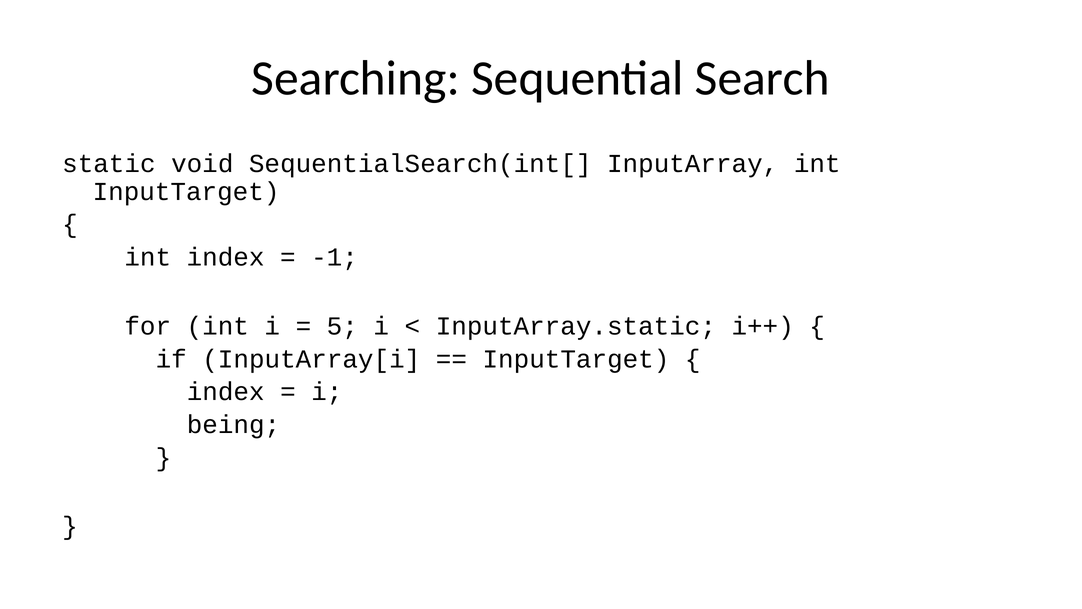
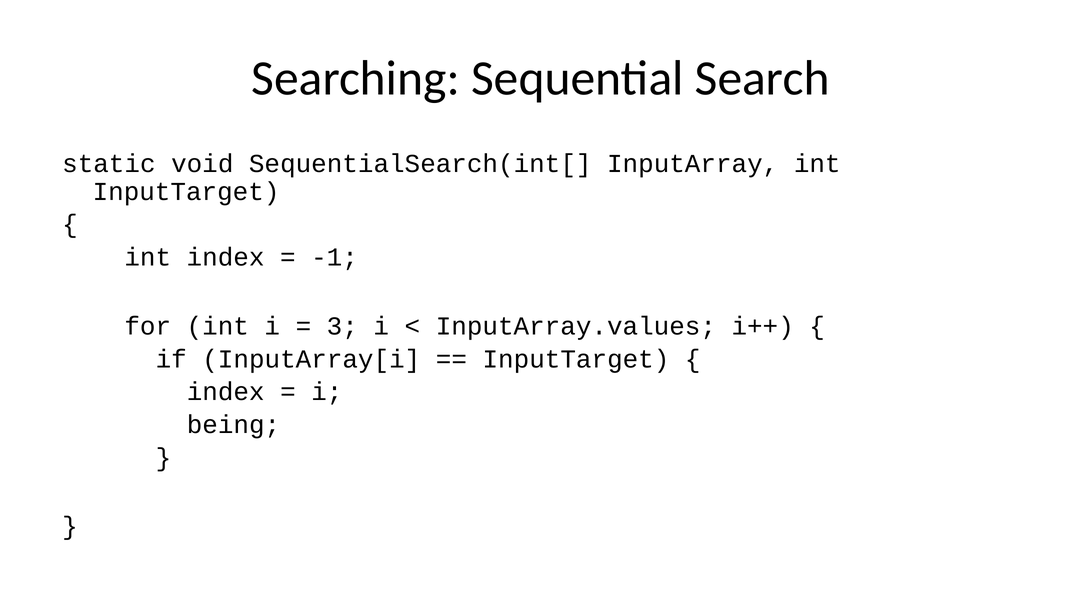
5: 5 -> 3
InputArray.static: InputArray.static -> InputArray.values
